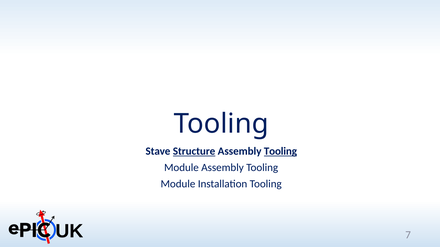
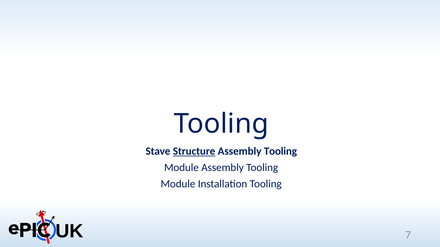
Tooling at (280, 151) underline: present -> none
